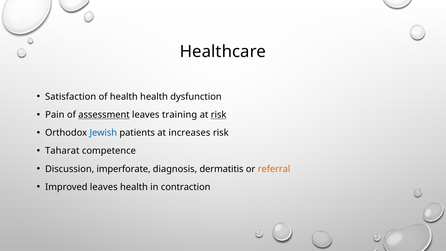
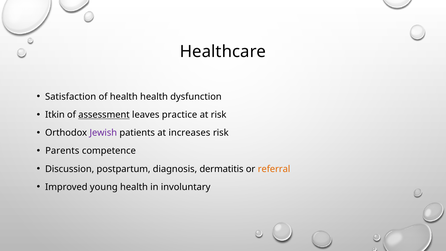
Pain: Pain -> Itkin
training: training -> practice
risk at (219, 115) underline: present -> none
Jewish colour: blue -> purple
Taharat: Taharat -> Parents
imperforate: imperforate -> postpartum
Improved leaves: leaves -> young
contraction: contraction -> involuntary
